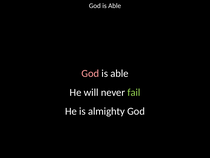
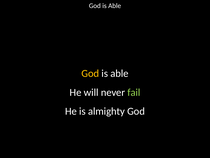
God at (90, 73) colour: pink -> yellow
